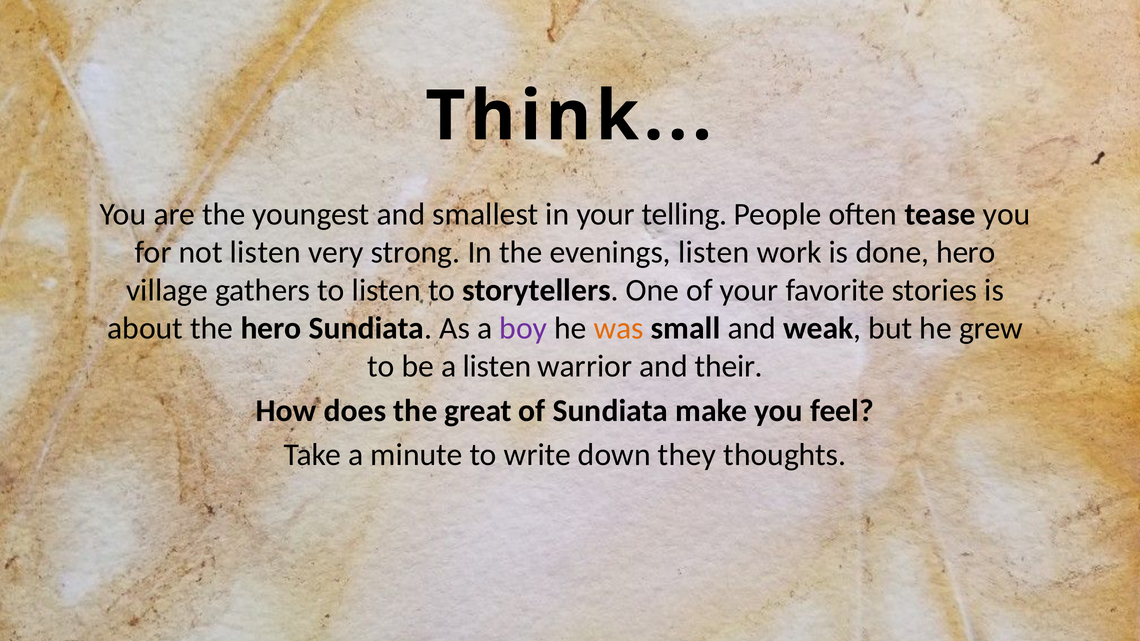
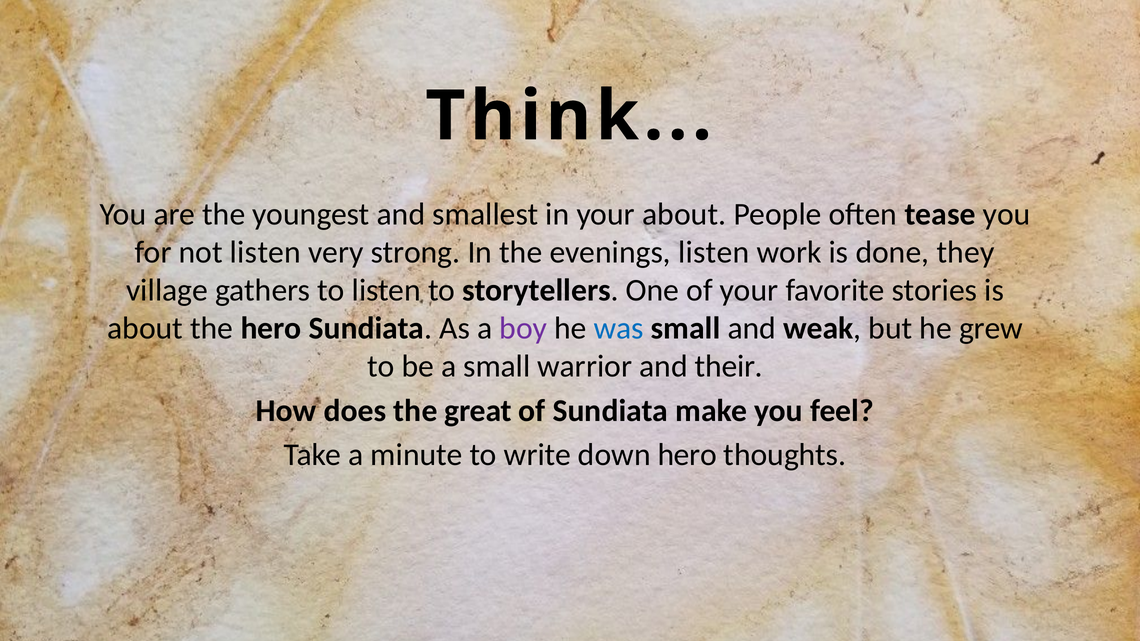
your telling: telling -> about
done hero: hero -> they
was colour: orange -> blue
a listen: listen -> small
down they: they -> hero
